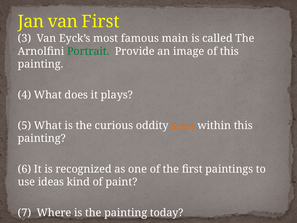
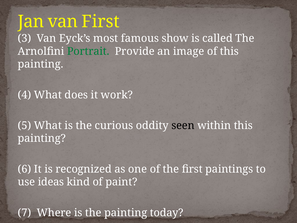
main: main -> show
plays: plays -> work
seen colour: orange -> black
